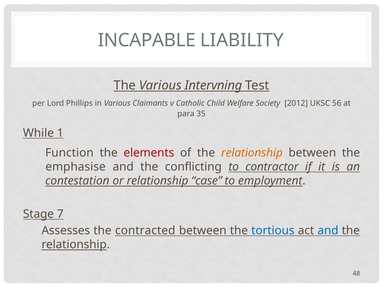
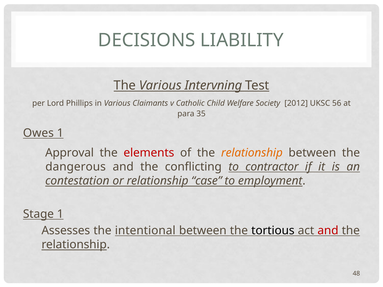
INCAPABLE: INCAPABLE -> DECISIONS
While: While -> Owes
Function: Function -> Approval
emphasise: emphasise -> dangerous
Stage 7: 7 -> 1
contracted: contracted -> intentional
tortious colour: blue -> black
and at (328, 231) colour: blue -> red
